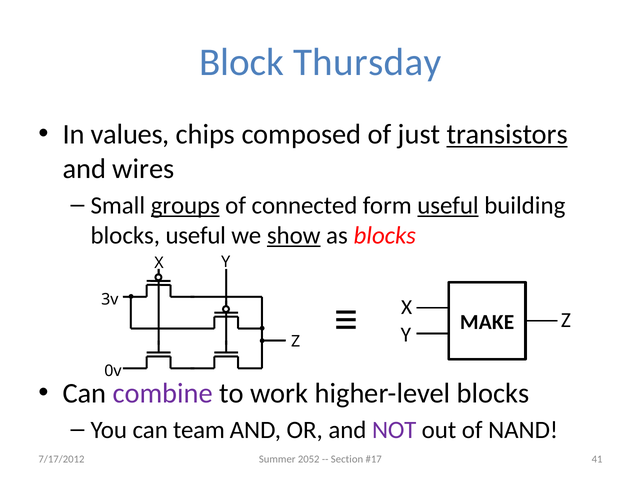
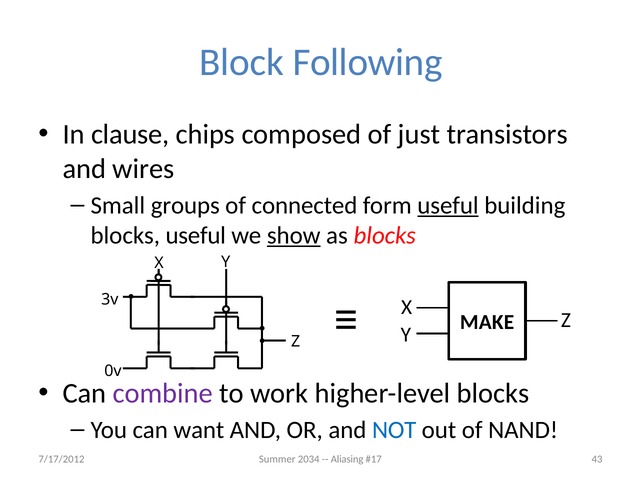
Thursday: Thursday -> Following
values: values -> clause
transistors underline: present -> none
groups underline: present -> none
team: team -> want
NOT colour: purple -> blue
2052: 2052 -> 2034
Section: Section -> Aliasing
41: 41 -> 43
